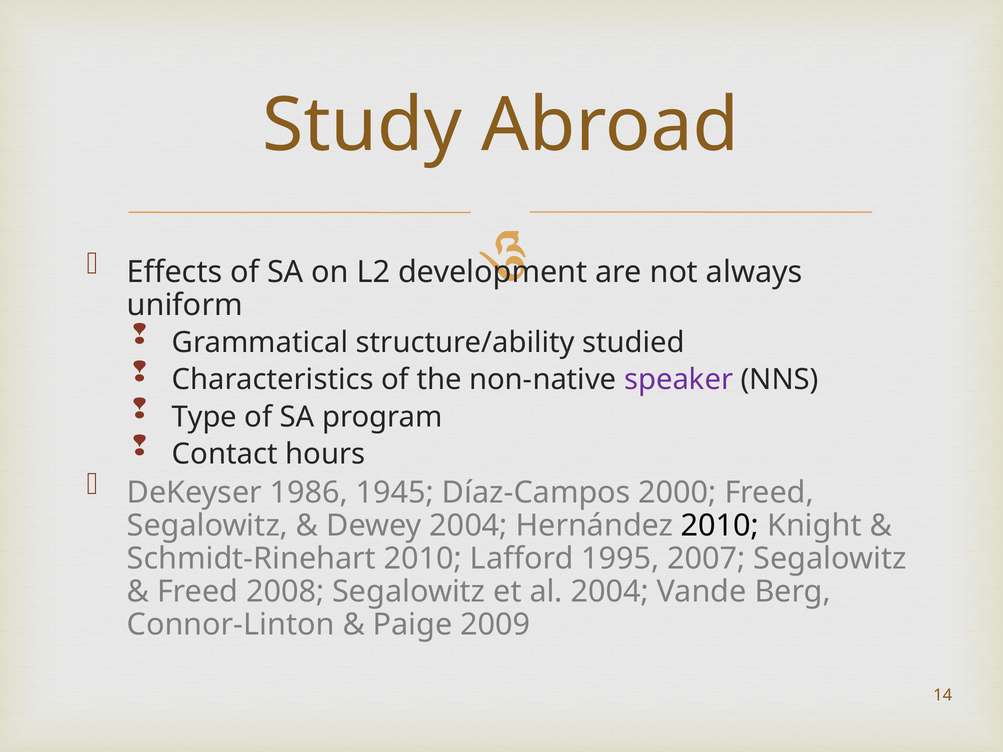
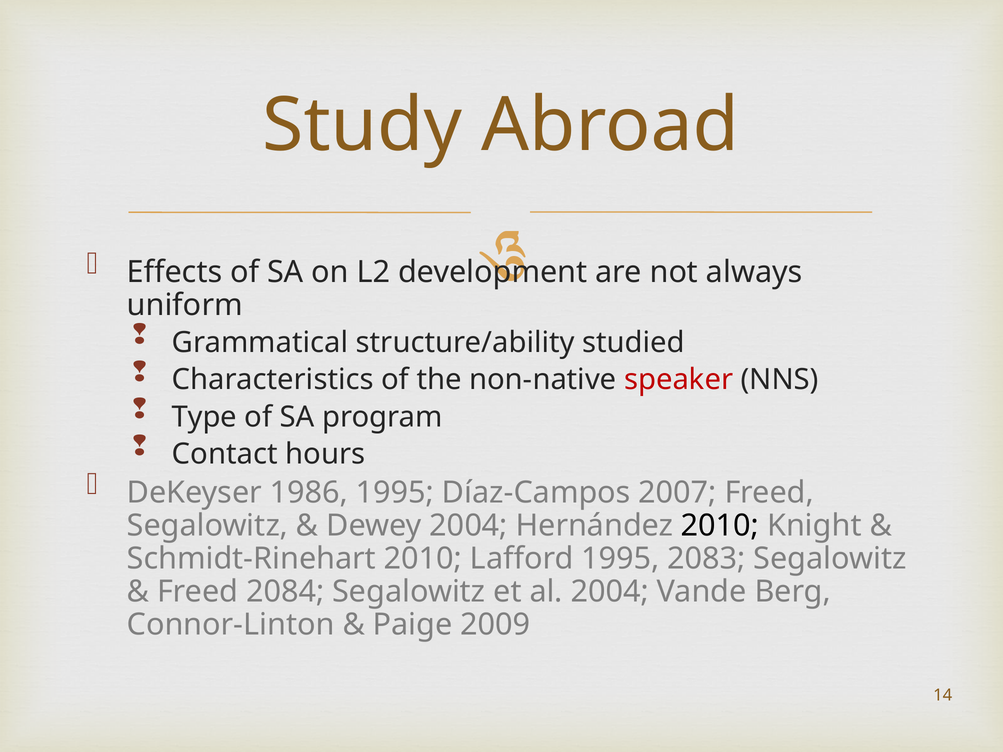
speaker colour: purple -> red
1986 1945: 1945 -> 1995
2000: 2000 -> 2007
2007: 2007 -> 2083
2008: 2008 -> 2084
